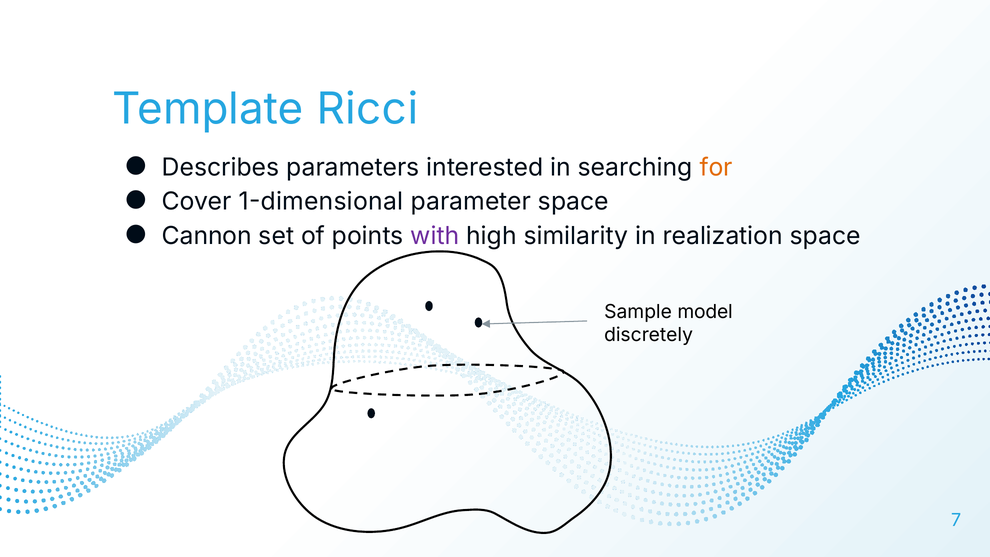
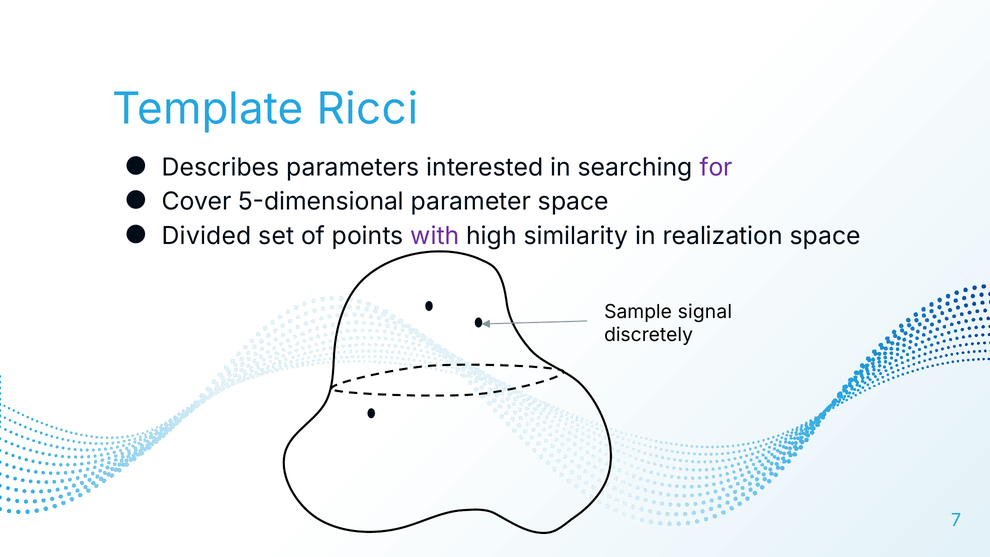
for colour: orange -> purple
1-dimensional: 1-dimensional -> 5-dimensional
Cannon: Cannon -> Divided
model: model -> signal
